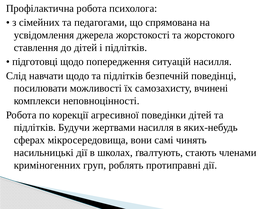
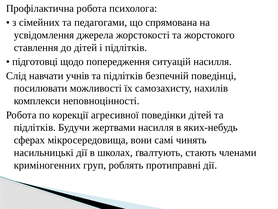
навчати щодо: щодо -> учнів
вчинені: вчинені -> нахилів
